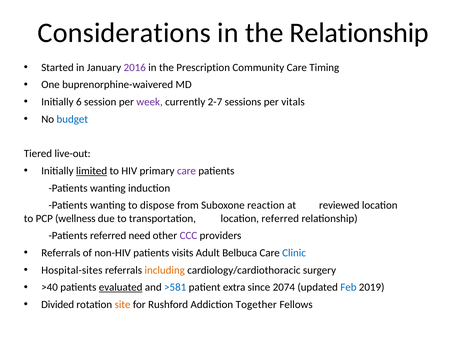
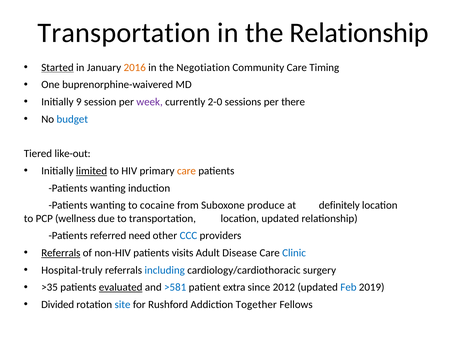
Considerations at (124, 33): Considerations -> Transportation
Started underline: none -> present
2016 colour: purple -> orange
Prescription: Prescription -> Negotiation
6: 6 -> 9
2-7: 2-7 -> 2-0
vitals: vitals -> there
live-out: live-out -> like-out
care at (186, 171) colour: purple -> orange
dispose: dispose -> cocaine
reaction: reaction -> produce
reviewed: reviewed -> definitely
location referred: referred -> updated
CCC colour: purple -> blue
Referrals at (61, 253) underline: none -> present
Belbuca: Belbuca -> Disease
Hospital-sites: Hospital-sites -> Hospital-truly
including colour: orange -> blue
>40: >40 -> >35
2074: 2074 -> 2012
site colour: orange -> blue
